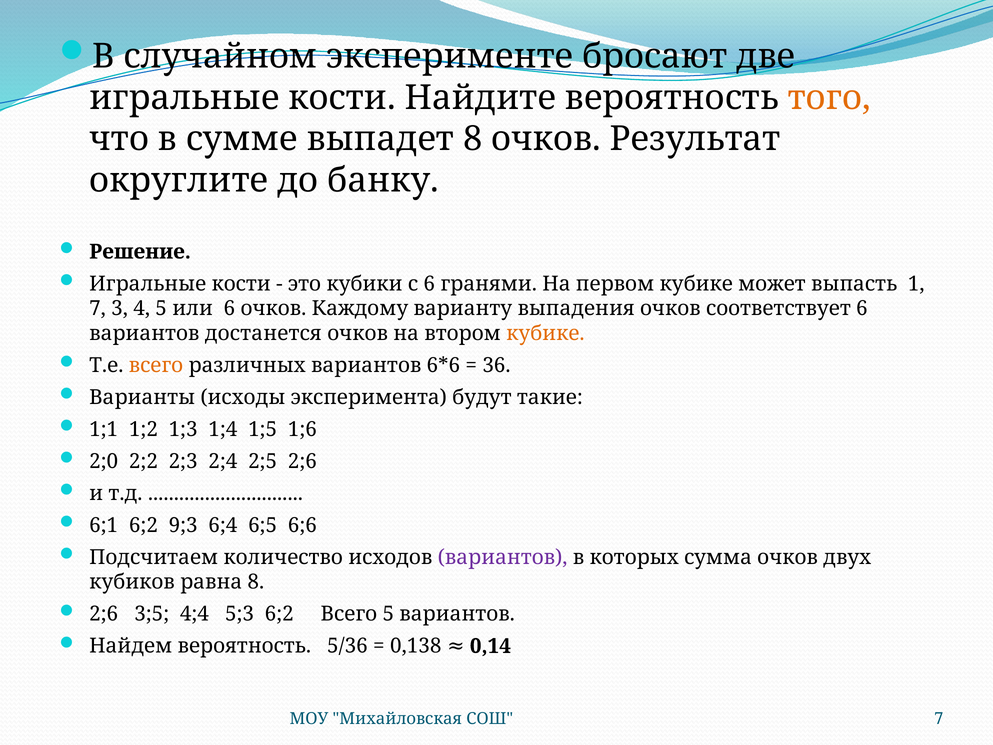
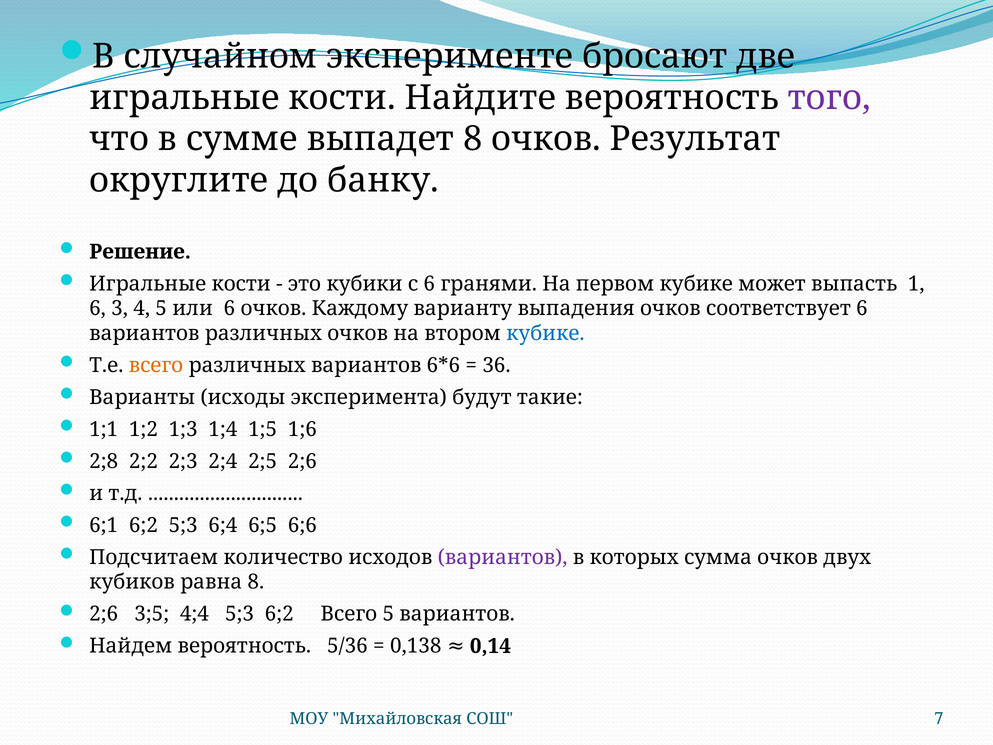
того colour: orange -> purple
7 at (98, 308): 7 -> 6
вариантов достанется: достанется -> различных
кубике at (545, 333) colour: orange -> blue
2;0: 2;0 -> 2;8
6;2 9;3: 9;3 -> 5;3
